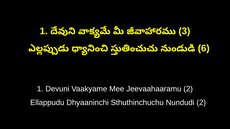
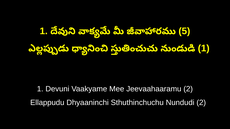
3: 3 -> 5
6 at (204, 48): 6 -> 1
